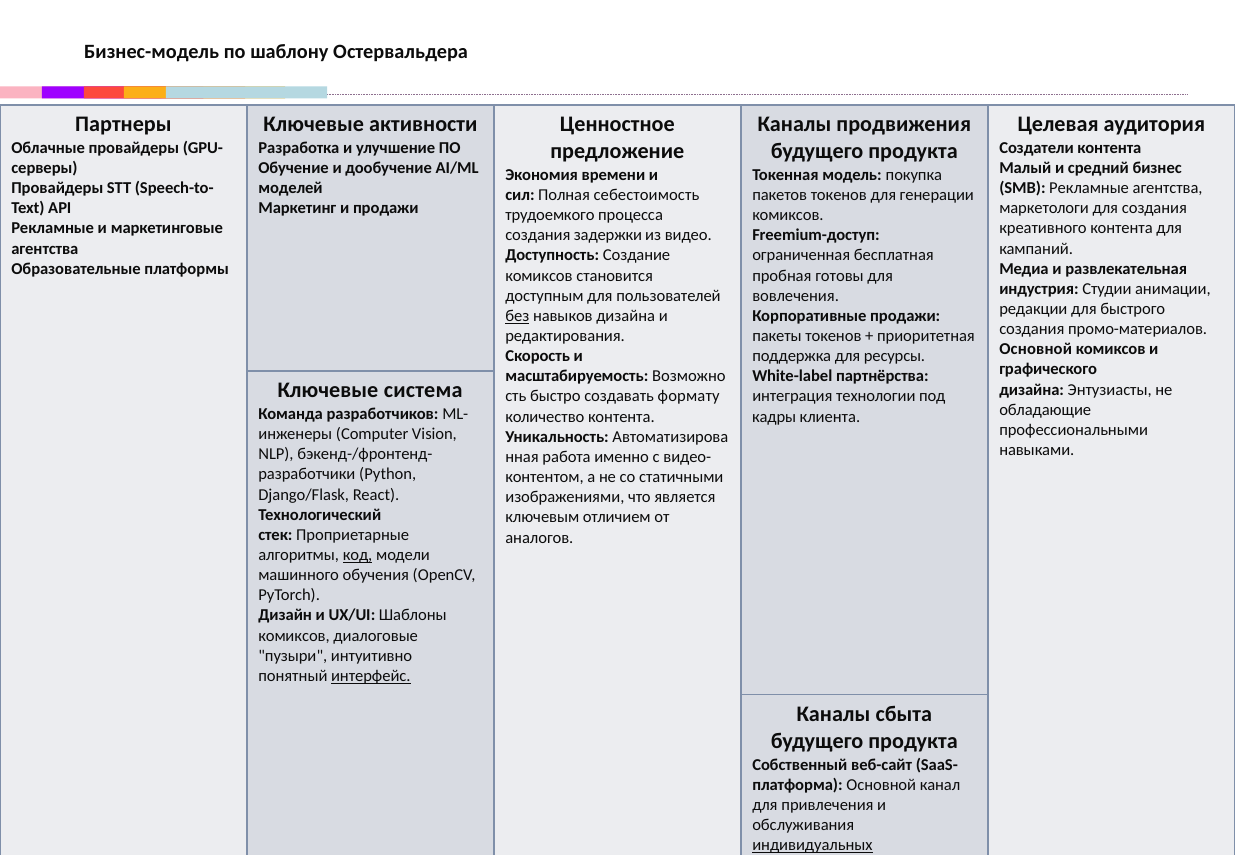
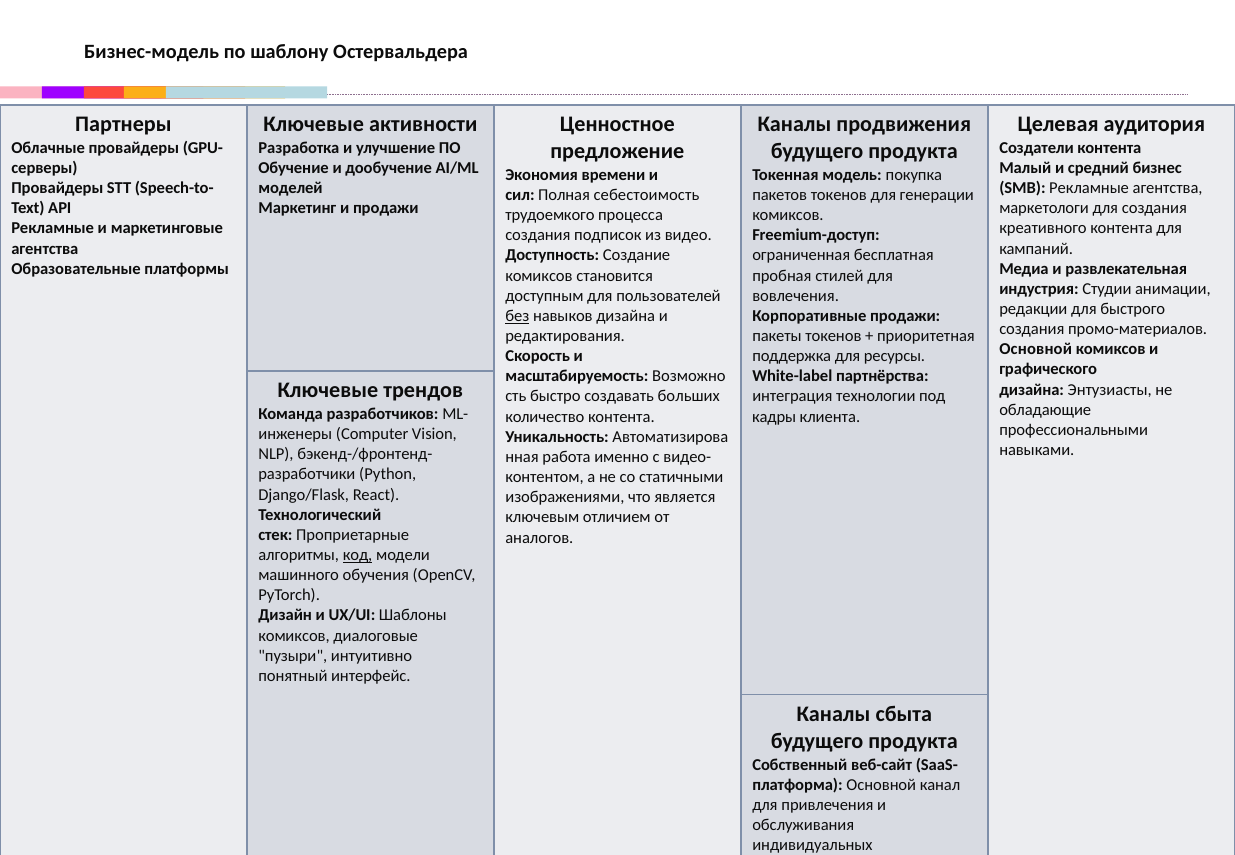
задержки: задержки -> подписок
готовы: готовы -> стилей
система: система -> трендов
формату: формату -> больших
интерфейс underline: present -> none
индивидуальных underline: present -> none
